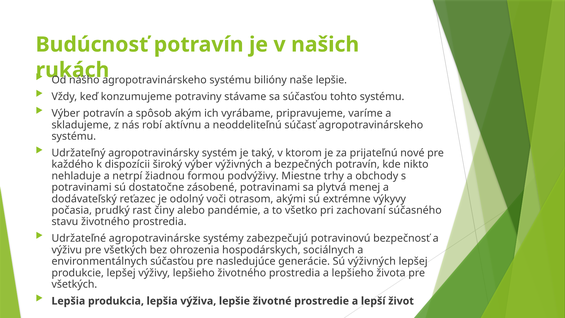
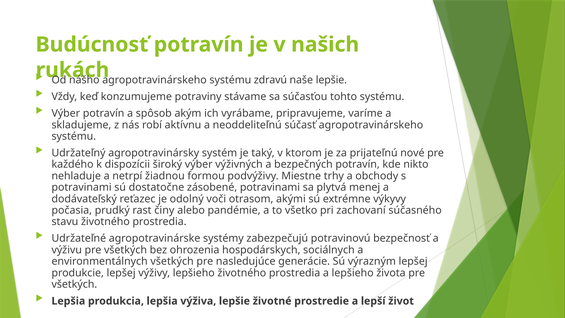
bilióny: bilióny -> zdravú
environmentálnych súčasťou: súčasťou -> všetkých
Sú výživných: výživných -> výrazným
